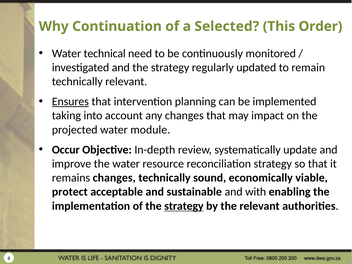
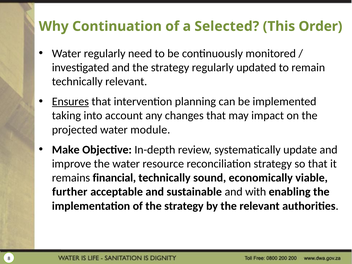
Water technical: technical -> regularly
Occur: Occur -> Make
remains changes: changes -> financial
protect: protect -> further
strategy at (184, 206) underline: present -> none
